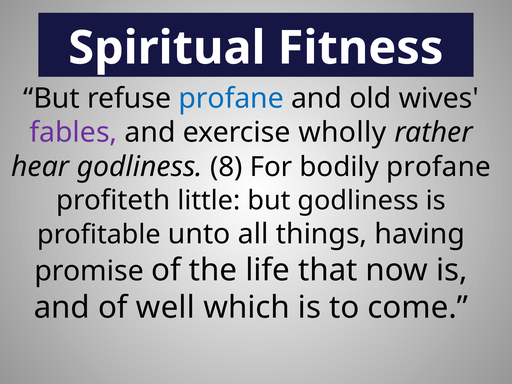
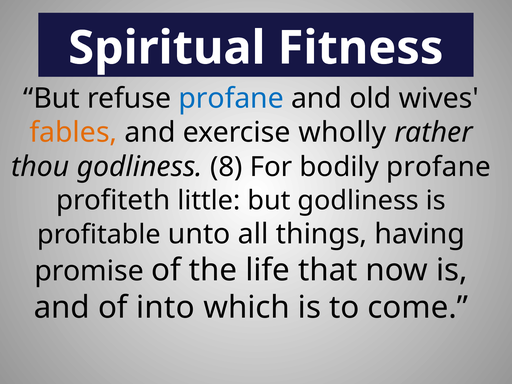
fables colour: purple -> orange
hear: hear -> thou
well: well -> into
